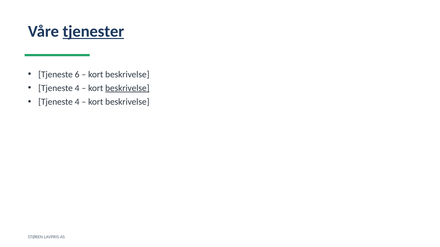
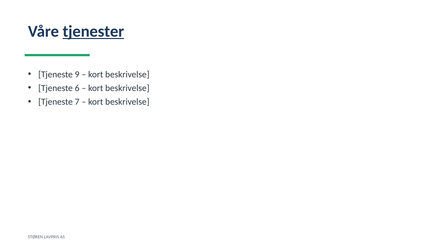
6: 6 -> 9
4 at (77, 88): 4 -> 6
beskrivelse at (127, 88) underline: present -> none
4 at (77, 102): 4 -> 7
